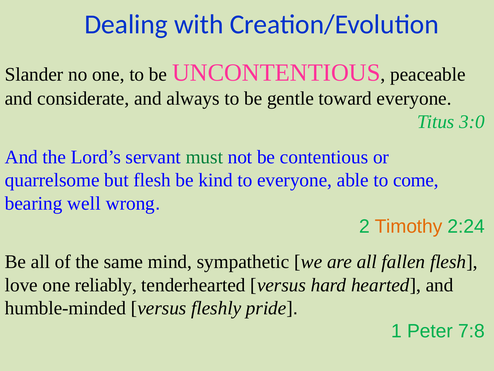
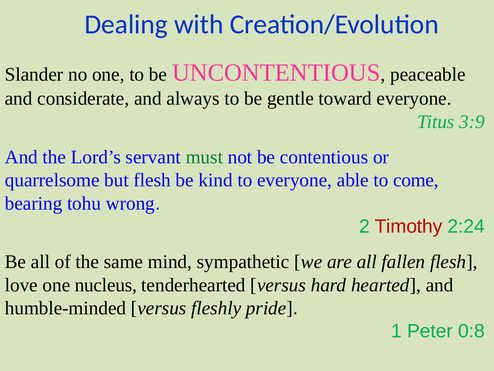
3:0: 3:0 -> 3:9
well: well -> tohu
Timothy colour: orange -> red
reliably: reliably -> nucleus
7:8: 7:8 -> 0:8
